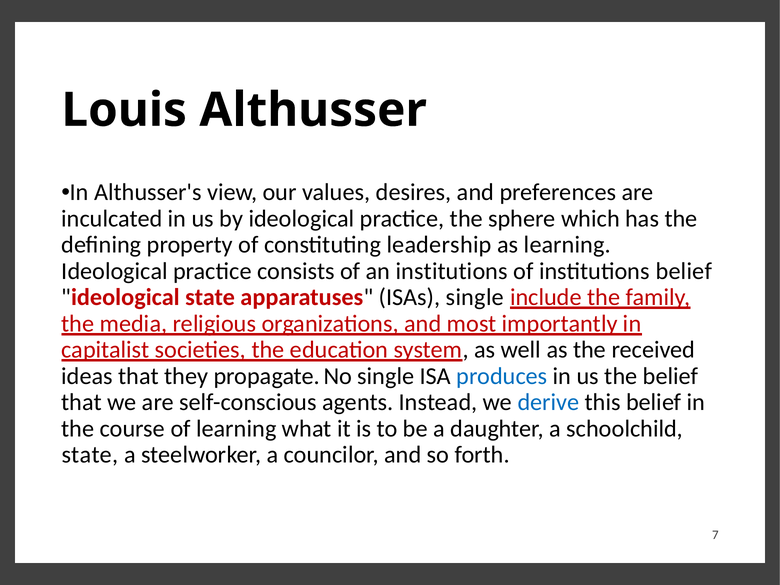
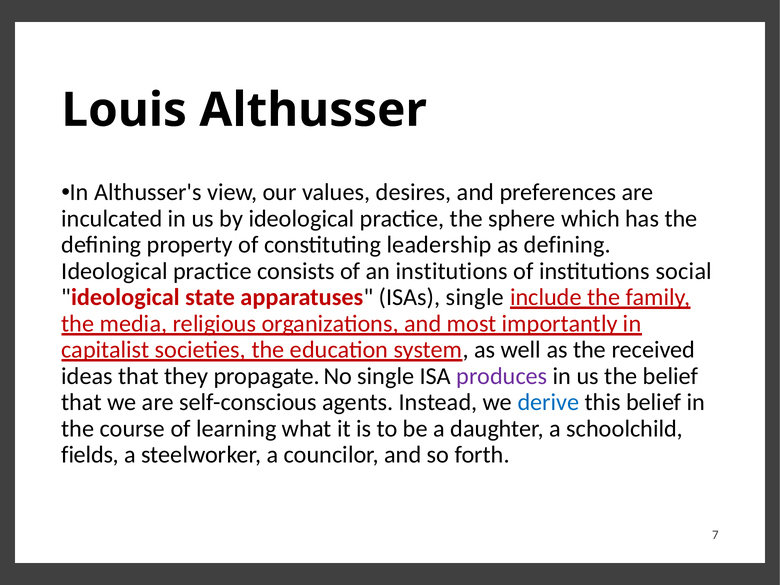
as learning: learning -> defining
institutions belief: belief -> social
produces colour: blue -> purple
state at (90, 455): state -> fields
